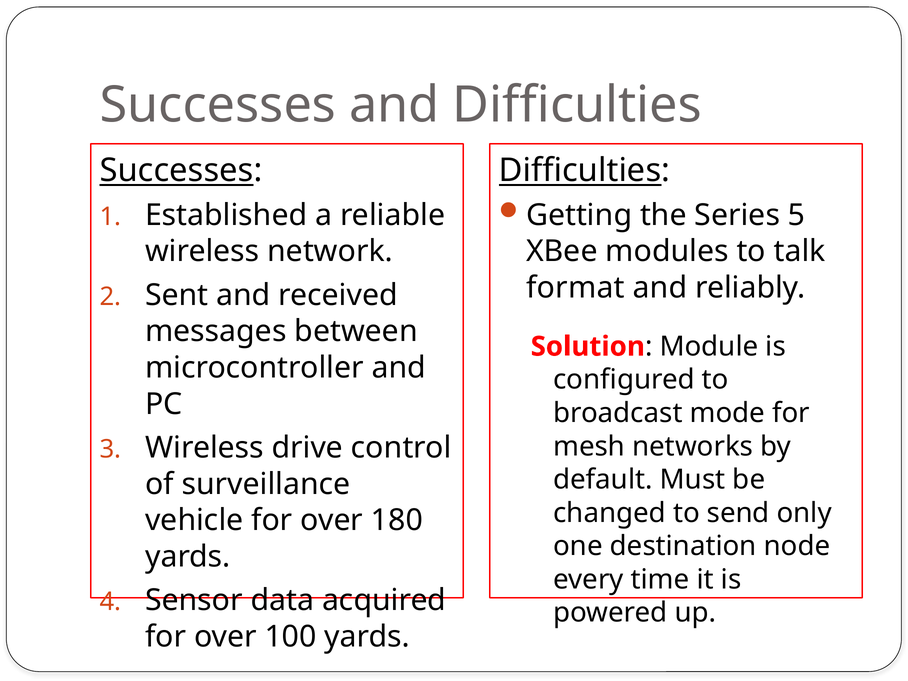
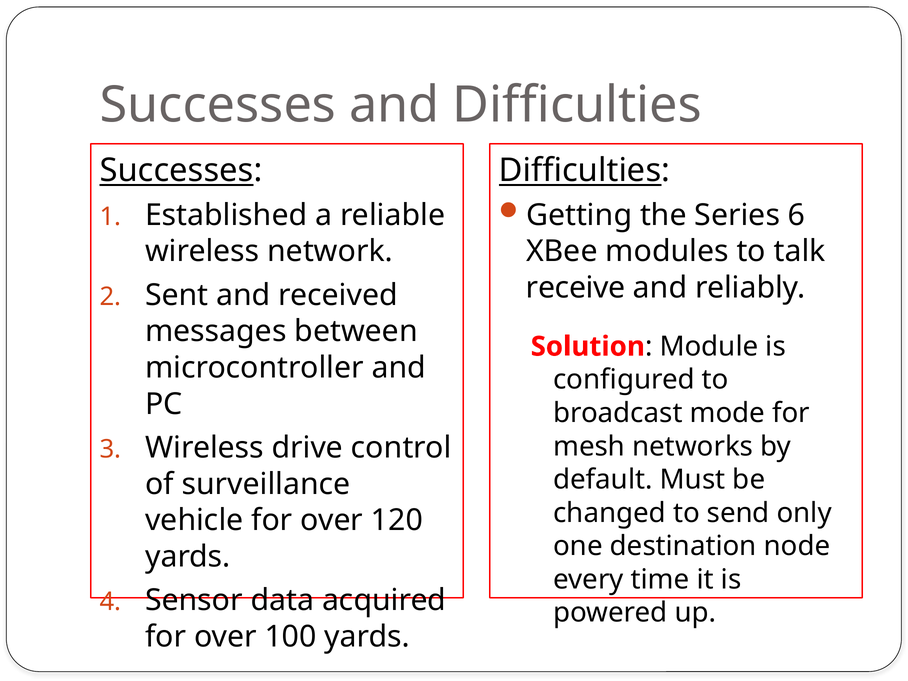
5: 5 -> 6
format: format -> receive
180: 180 -> 120
